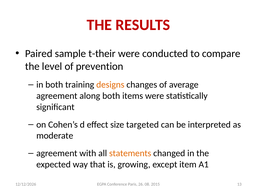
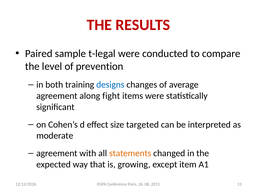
t-their: t-their -> t-legal
designs colour: orange -> blue
along both: both -> fight
